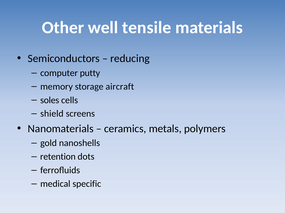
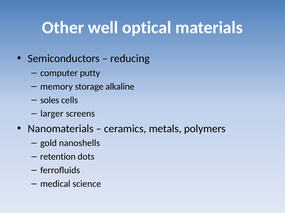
tensile: tensile -> optical
aircraft: aircraft -> alkaline
shield: shield -> larger
specific: specific -> science
